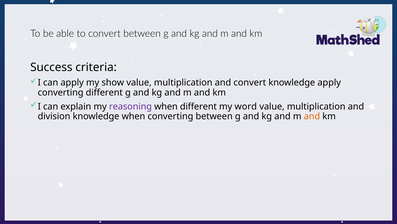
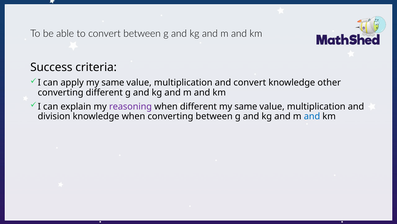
apply my show: show -> same
knowledge apply: apply -> other
word at (246, 106): word -> same
and at (312, 116) colour: orange -> blue
